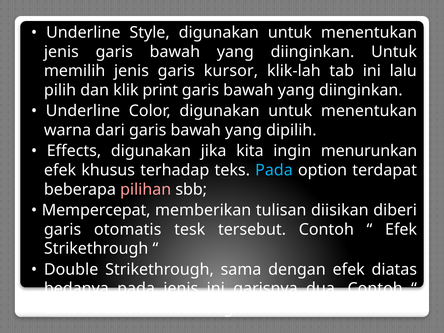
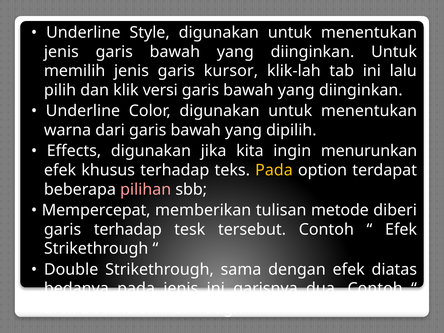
print: print -> versi
Pada at (274, 170) colour: light blue -> yellow
diisikan: diisikan -> metode
garis otomatis: otomatis -> terhadap
